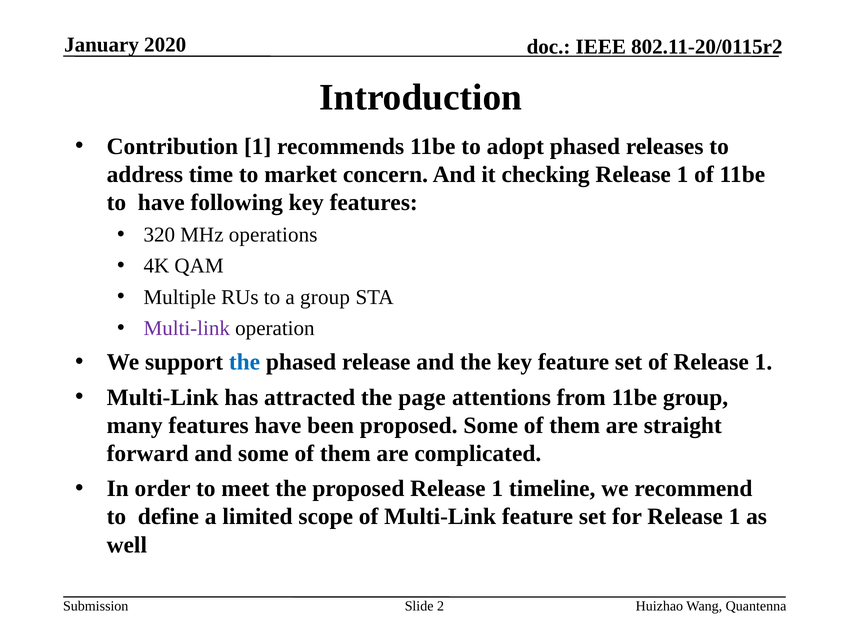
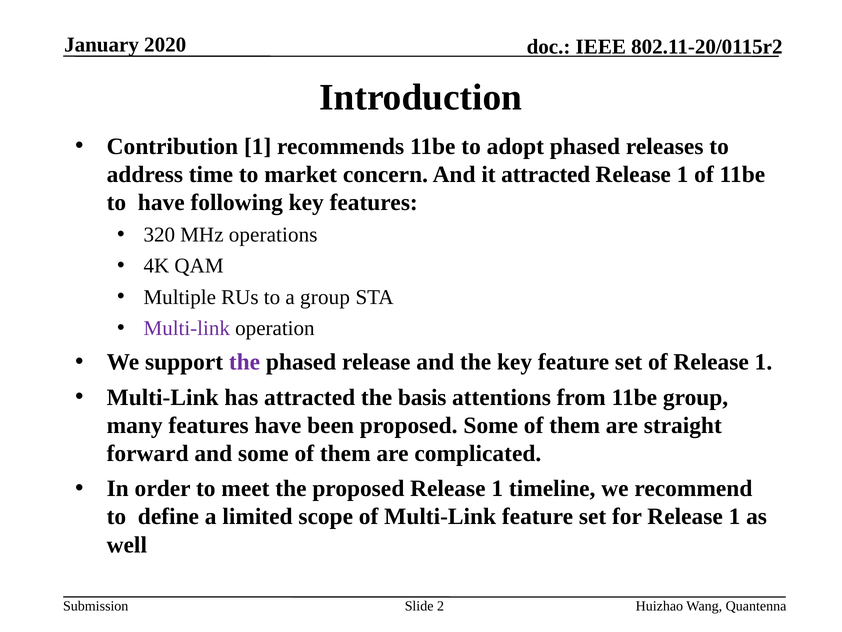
it checking: checking -> attracted
the at (245, 362) colour: blue -> purple
page: page -> basis
